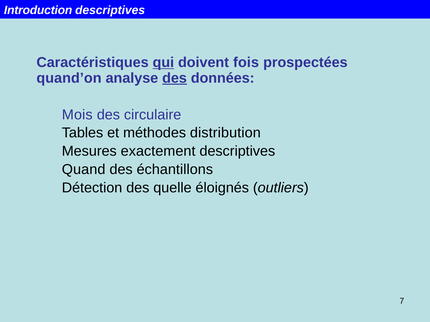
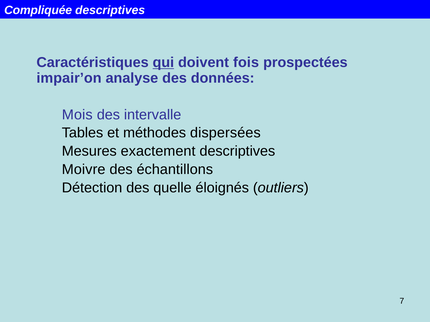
Introduction: Introduction -> Compliquée
quand’on: quand’on -> impair’on
des at (175, 78) underline: present -> none
circulaire: circulaire -> intervalle
distribution: distribution -> dispersées
Quand: Quand -> Moivre
